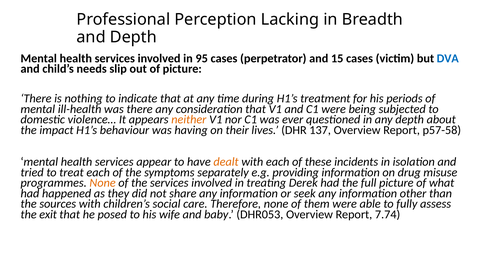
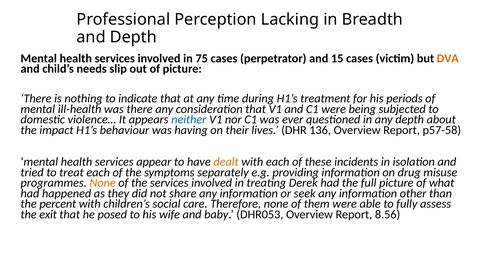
95: 95 -> 75
DVA colour: blue -> orange
neither colour: orange -> blue
137: 137 -> 136
sources: sources -> percent
7.74: 7.74 -> 8.56
